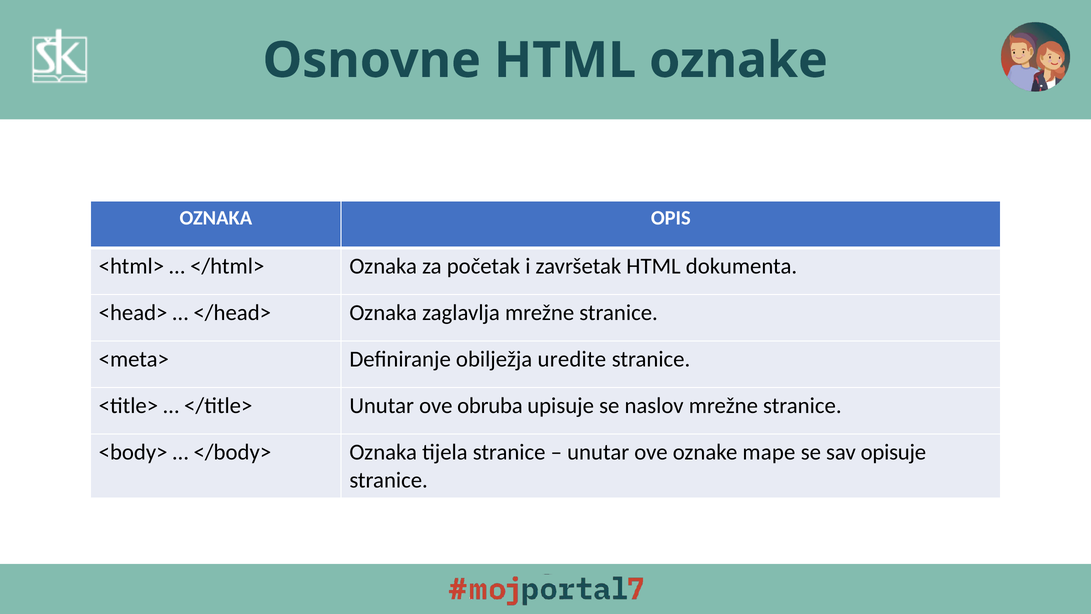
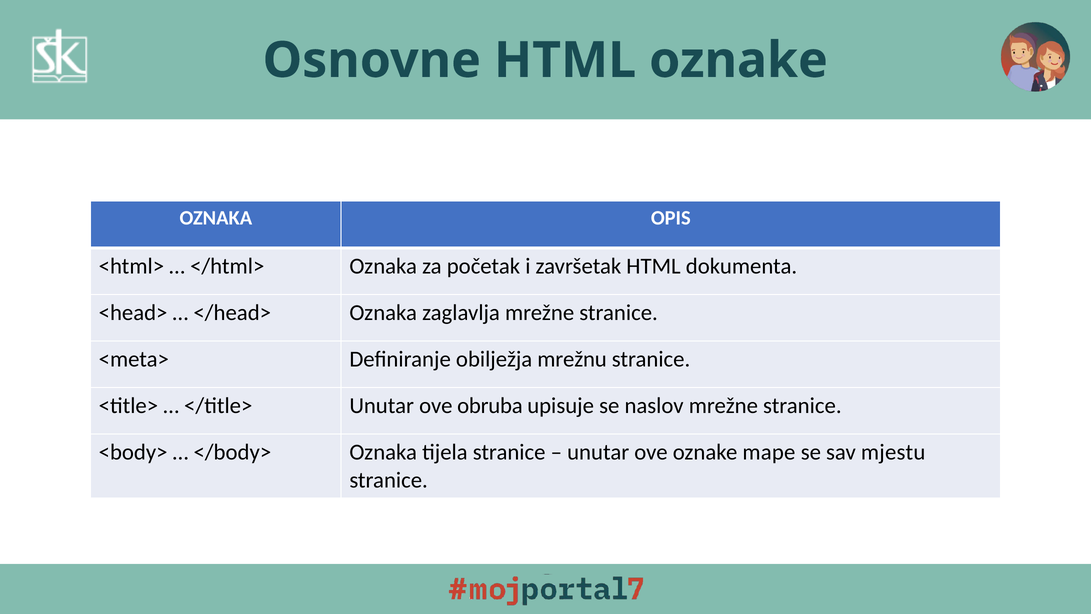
uredite: uredite -> mrežnu
opisuje: opisuje -> mjestu
